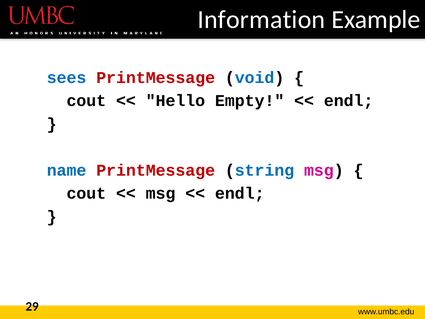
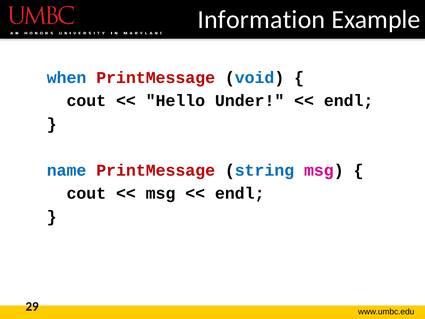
sees: sees -> when
Empty: Empty -> Under
